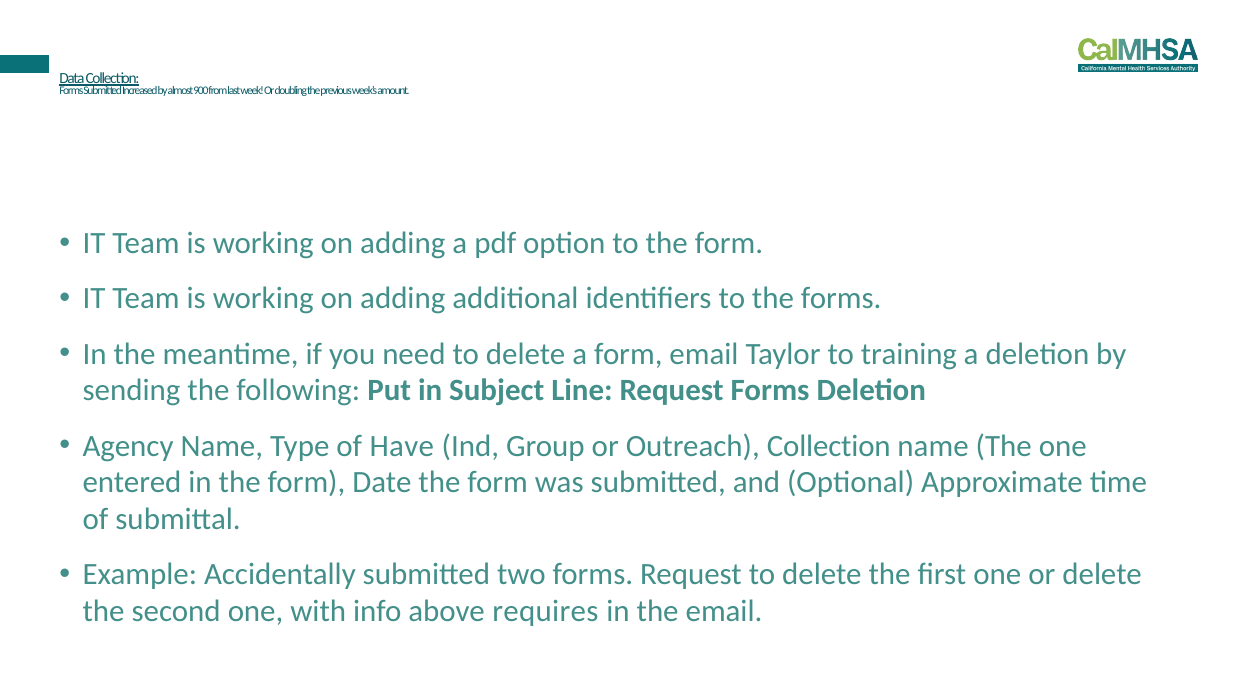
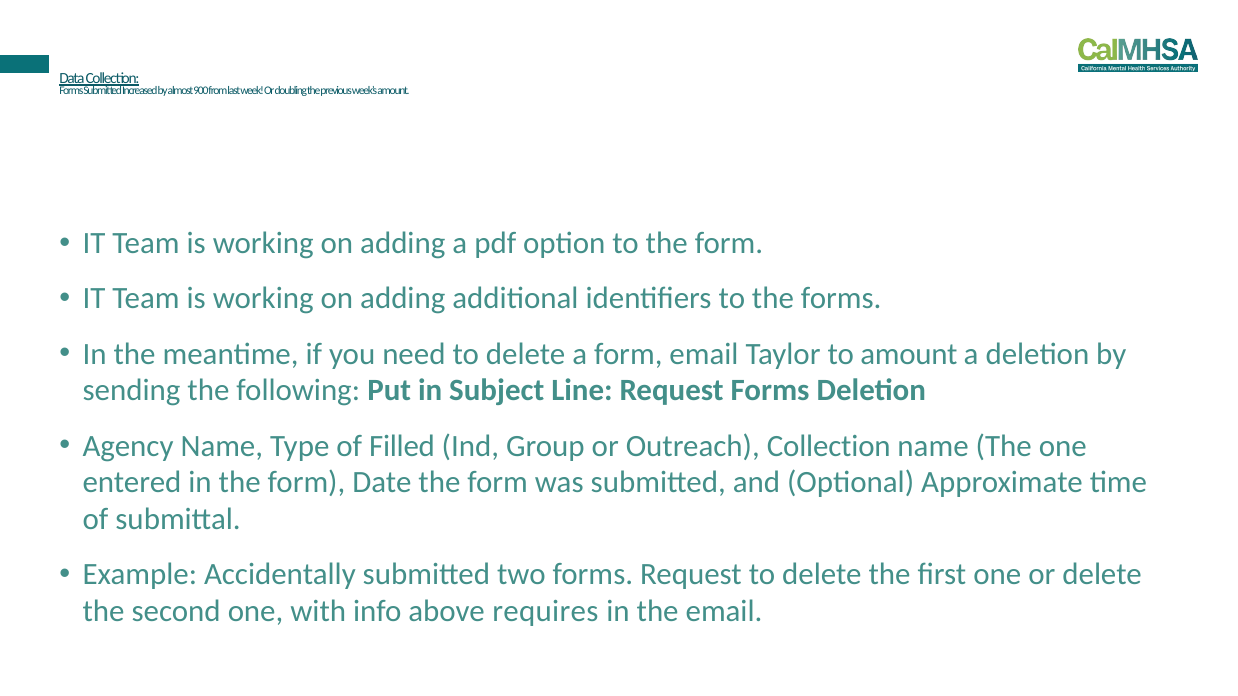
to training: training -> amount
Have: Have -> Filled
